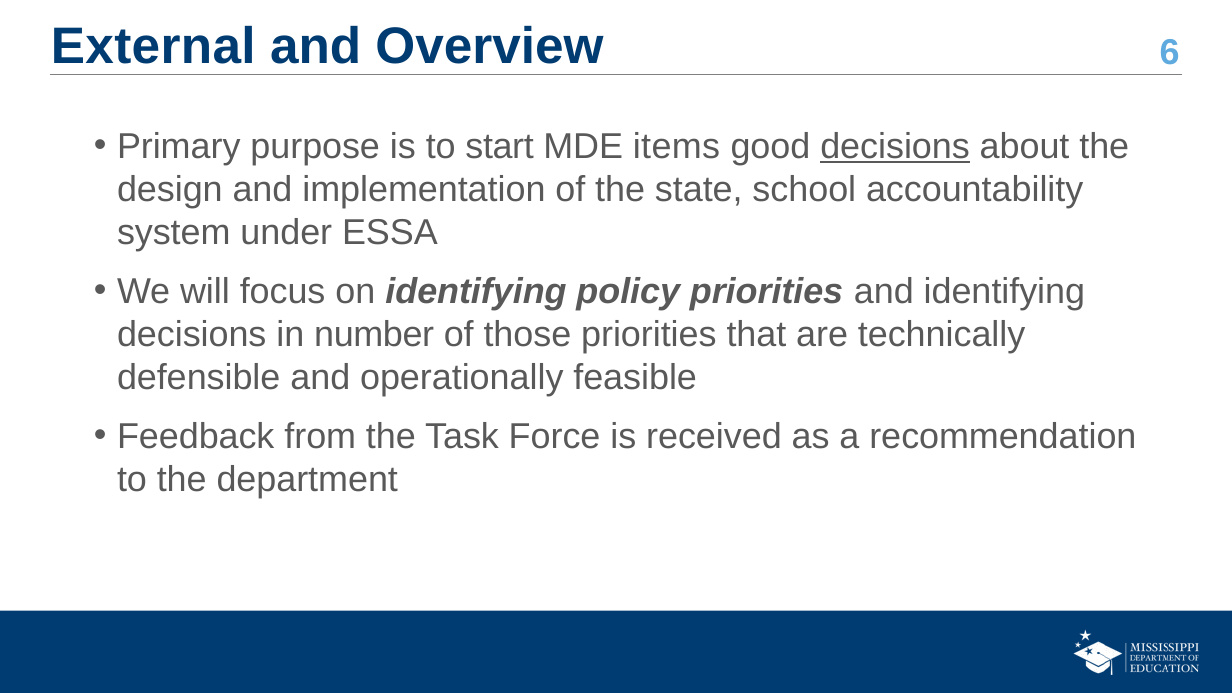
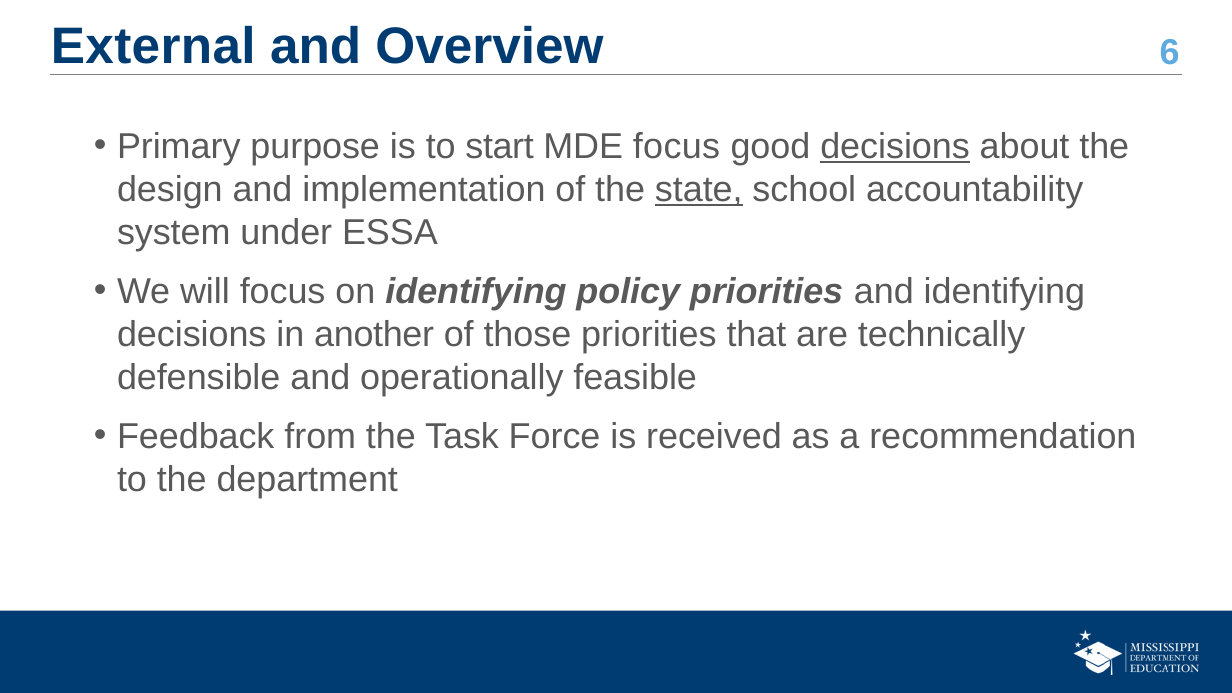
MDE items: items -> focus
state underline: none -> present
number: number -> another
